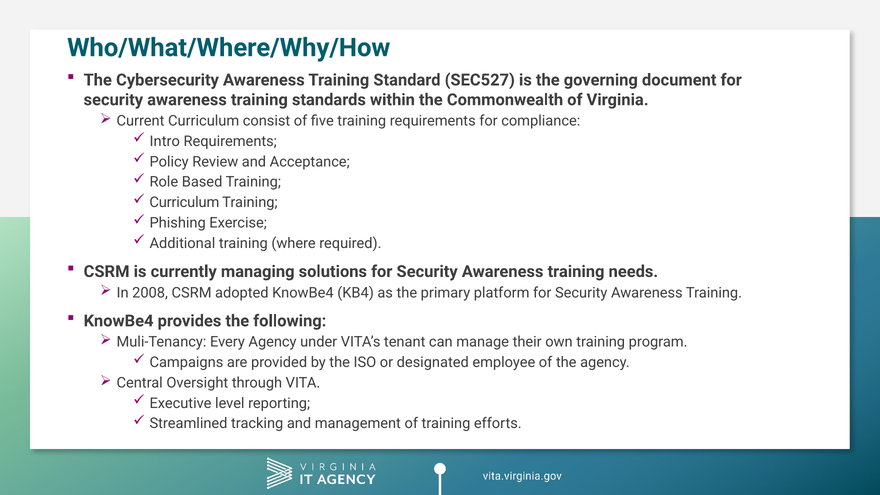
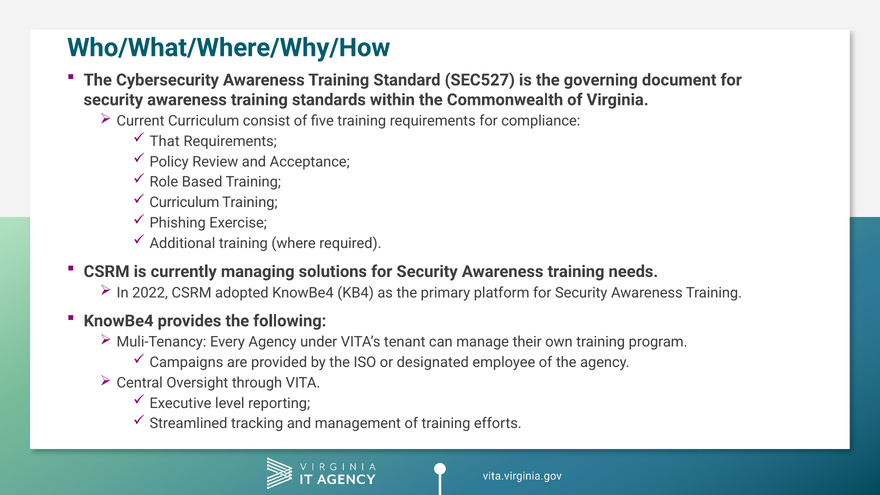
Intro: Intro -> That
2008: 2008 -> 2022
